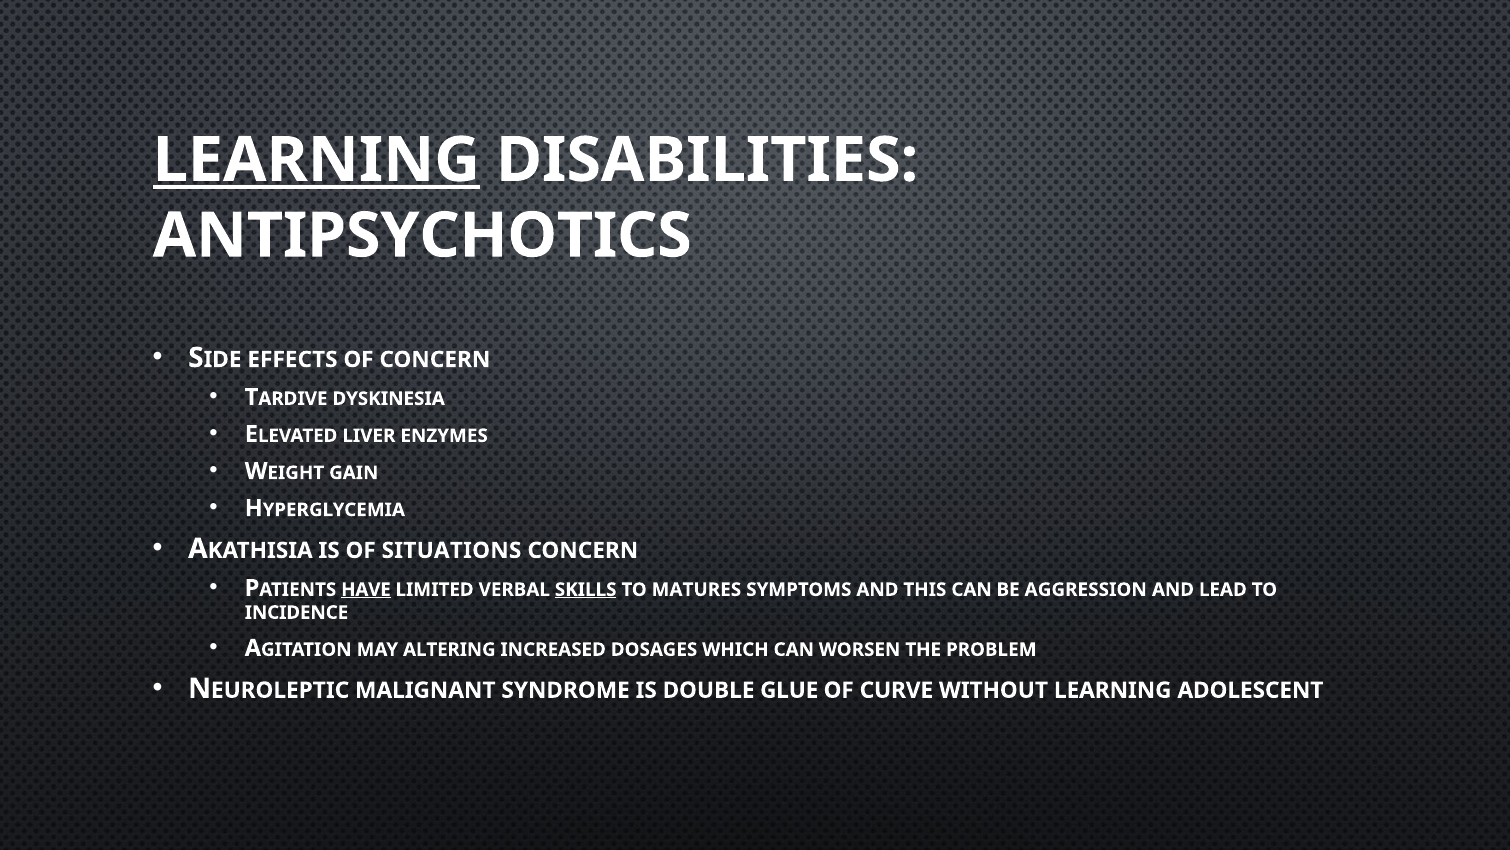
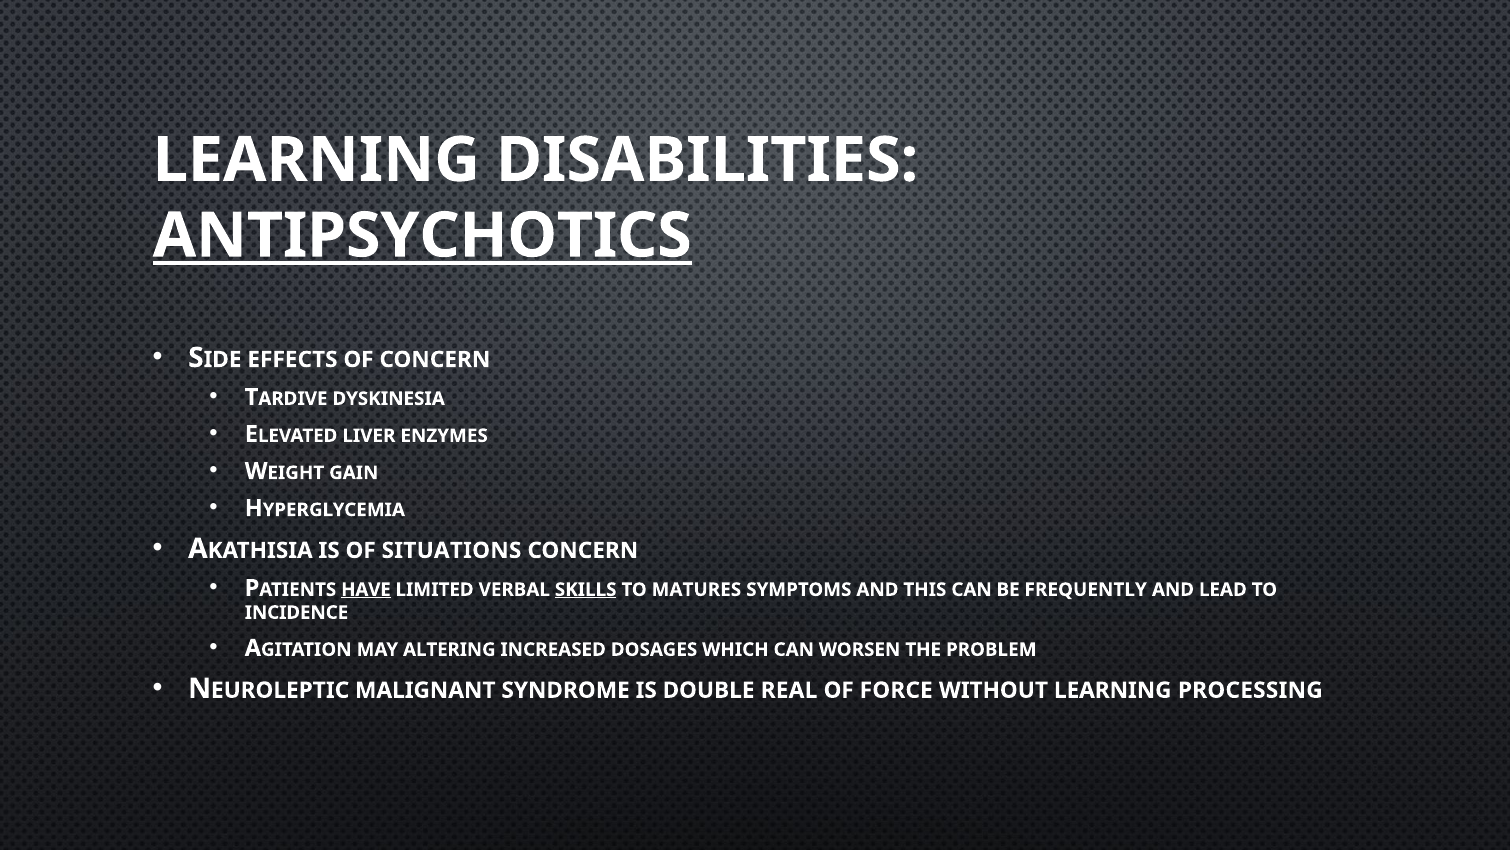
LEARNING at (316, 160) underline: present -> none
ANTIPSYCHOTICS underline: none -> present
AGGRESSION: AGGRESSION -> FREQUENTLY
GLUE: GLUE -> REAL
CURVE: CURVE -> FORCE
ADOLESCENT: ADOLESCENT -> PROCESSING
